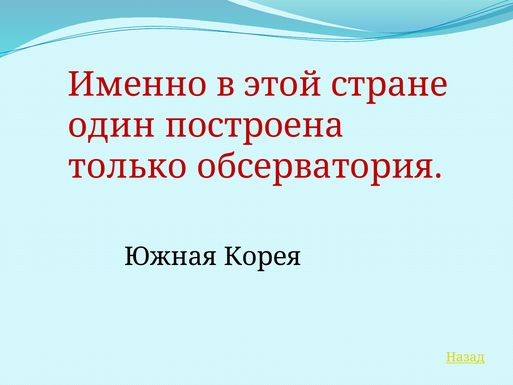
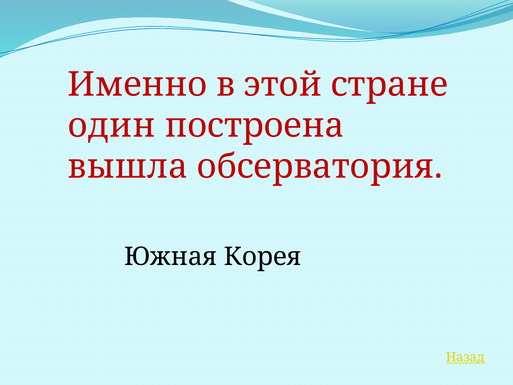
только: только -> вышла
